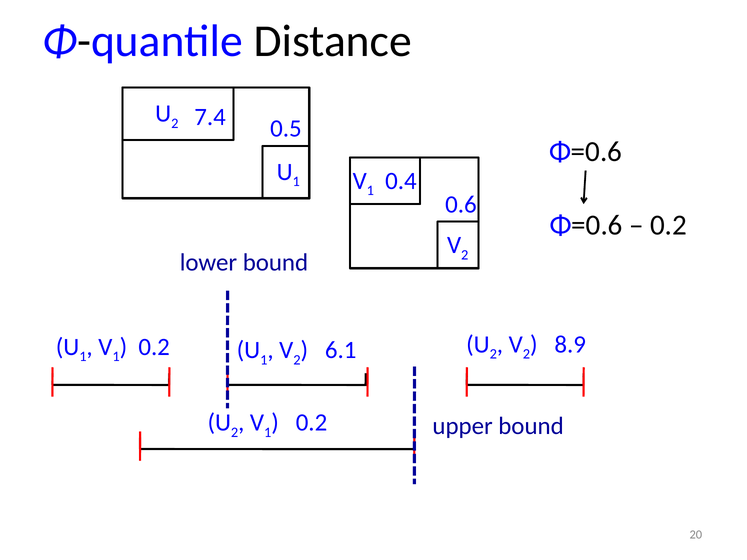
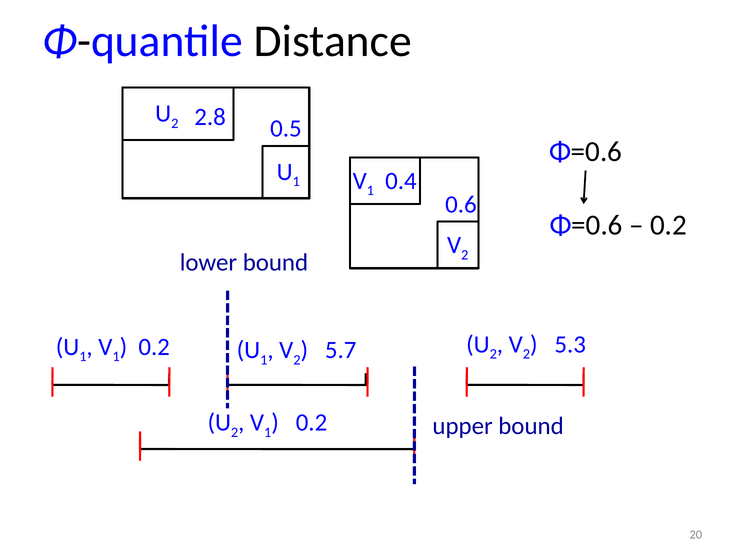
7.4: 7.4 -> 2.8
6.1: 6.1 -> 5.7
8.9: 8.9 -> 5.3
